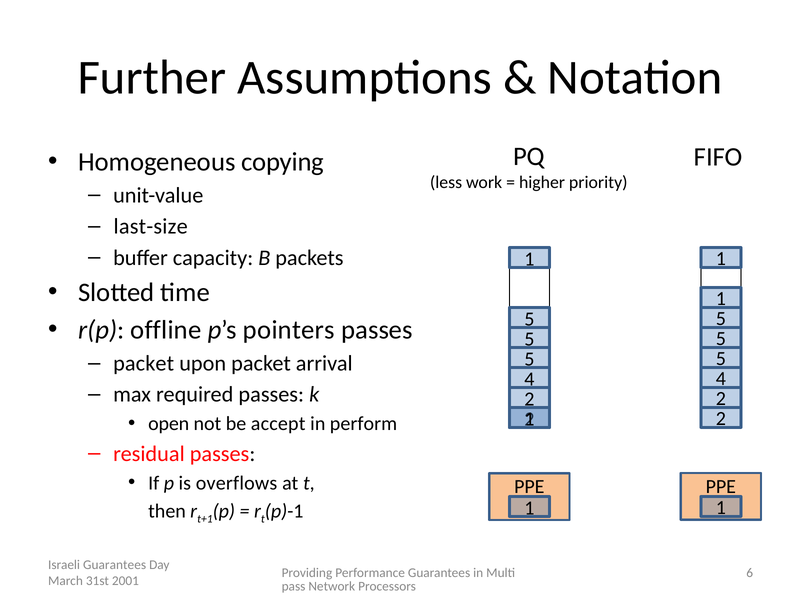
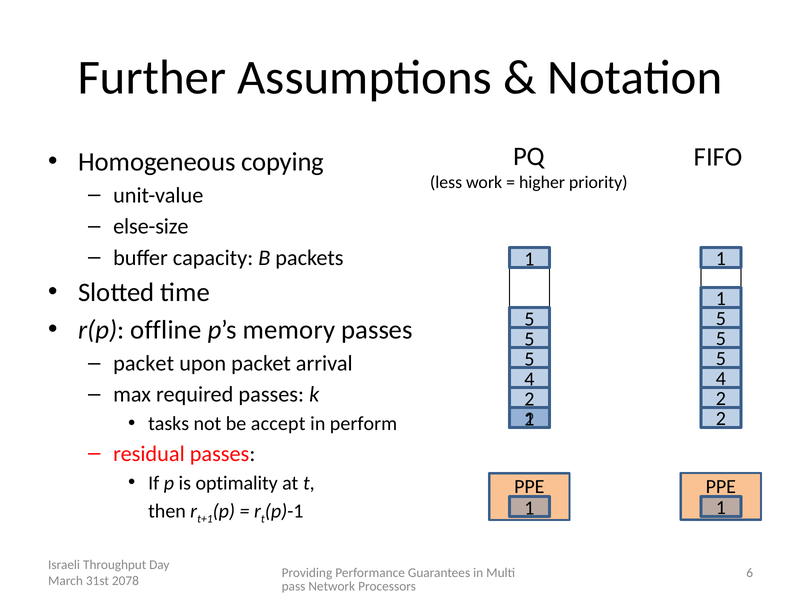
last-size: last-size -> else-size
pointers: pointers -> memory
open: open -> tasks
overflows: overflows -> optimality
Israeli Guarantees: Guarantees -> Throughput
2001: 2001 -> 2078
